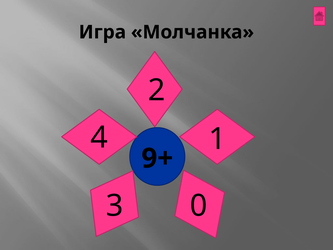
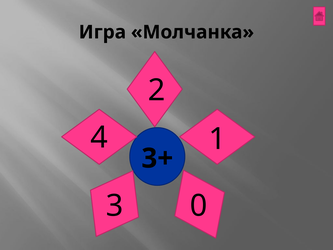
9+: 9+ -> 3+
